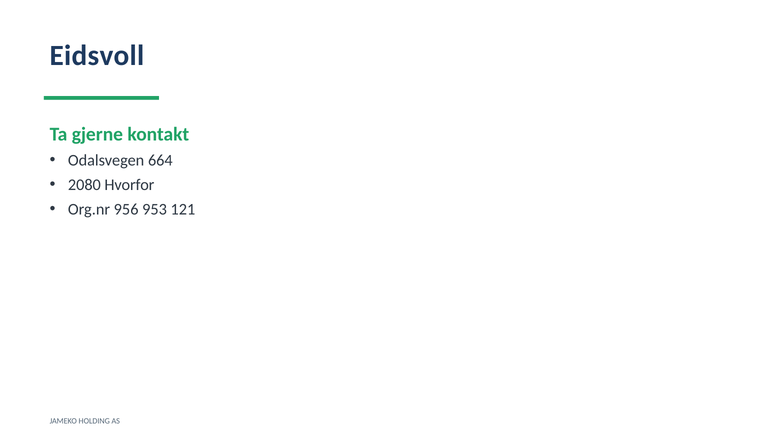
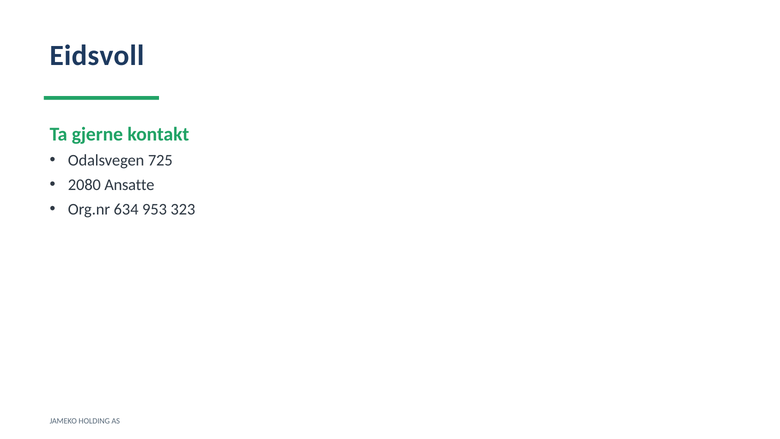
664: 664 -> 725
Hvorfor: Hvorfor -> Ansatte
956: 956 -> 634
121: 121 -> 323
